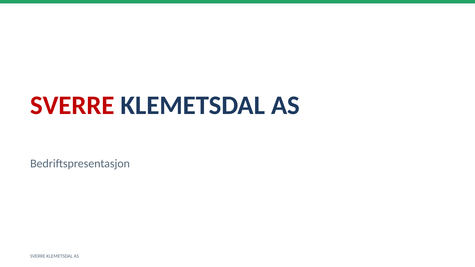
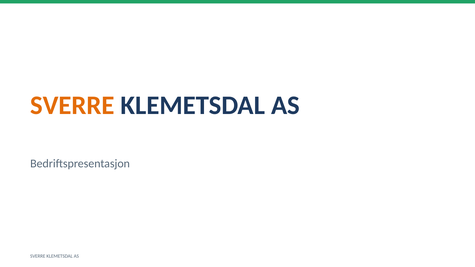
SVERRE at (72, 105) colour: red -> orange
